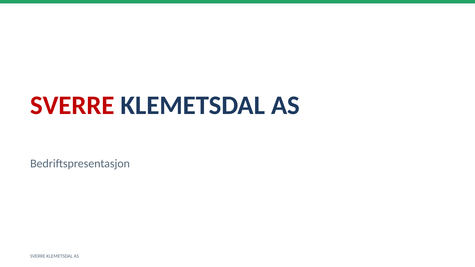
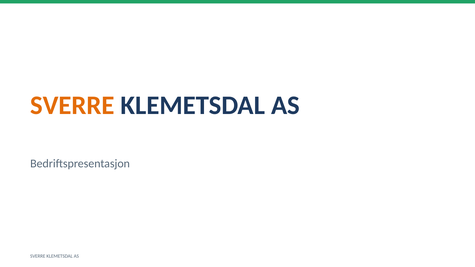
SVERRE at (72, 105) colour: red -> orange
